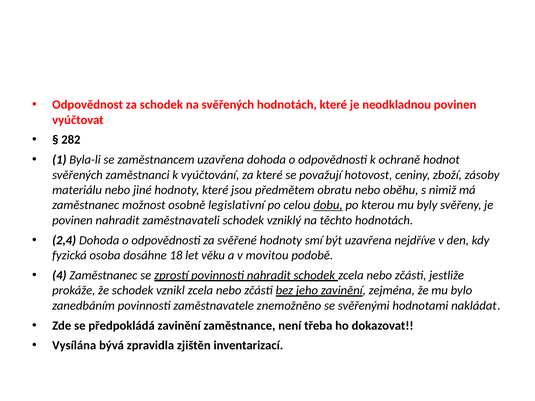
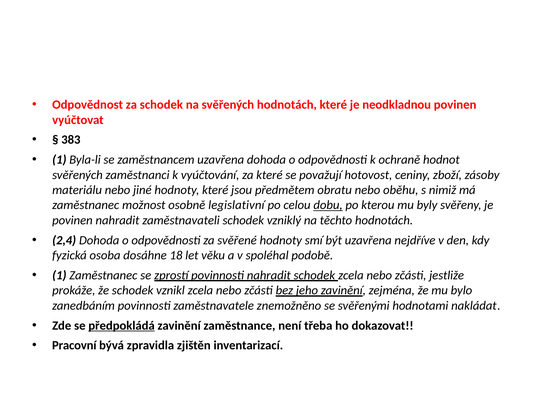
282: 282 -> 383
movitou: movitou -> spoléhal
4 at (59, 275): 4 -> 1
předpokládá underline: none -> present
Vysílána: Vysílána -> Pracovní
